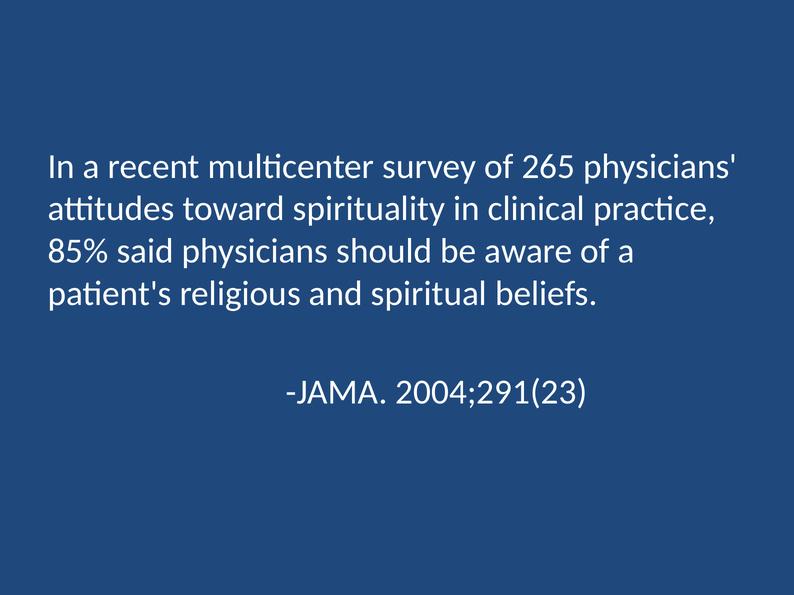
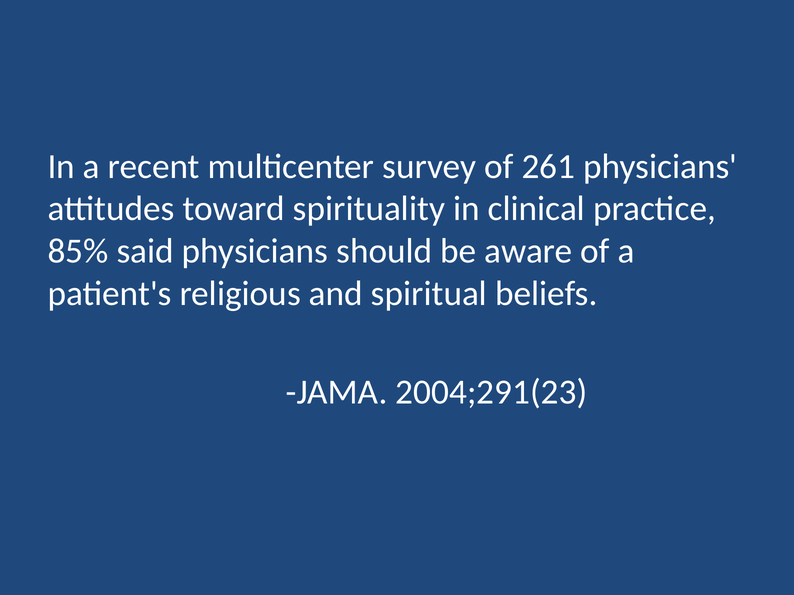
265: 265 -> 261
